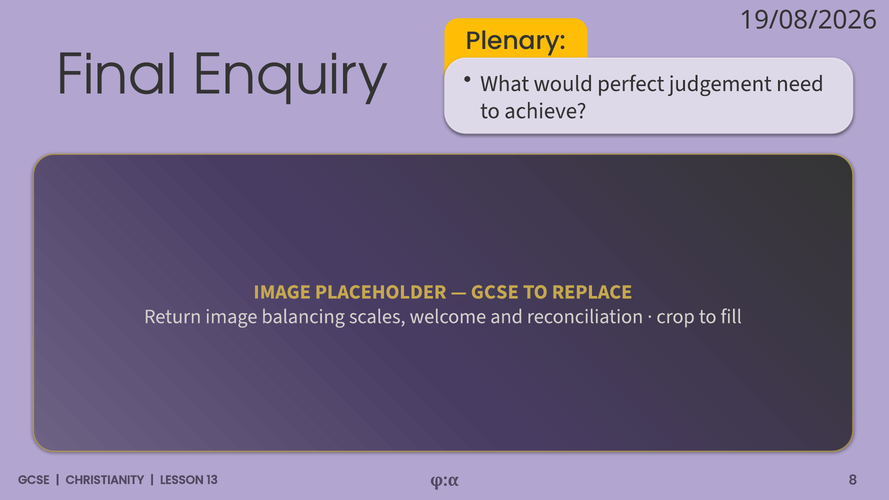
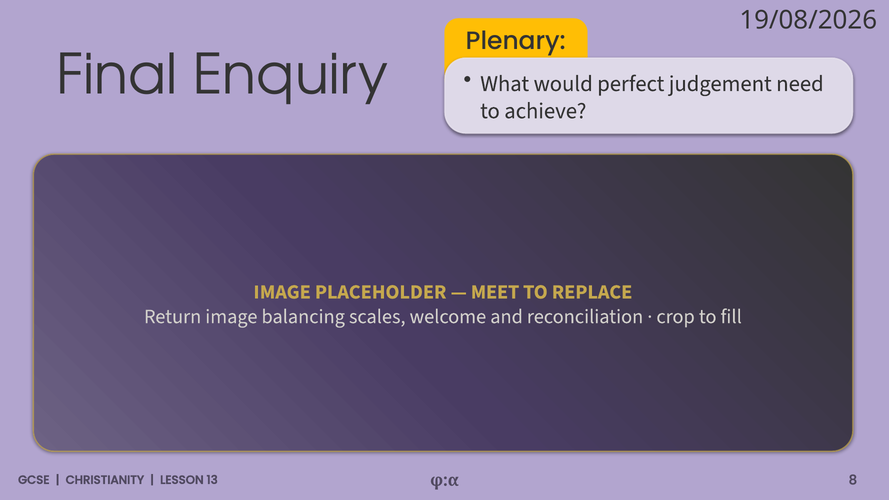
GCSE at (495, 292): GCSE -> MEET
